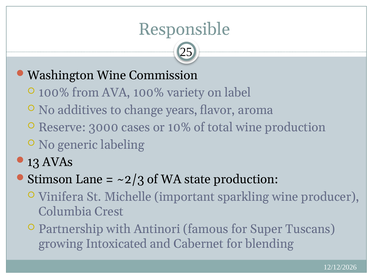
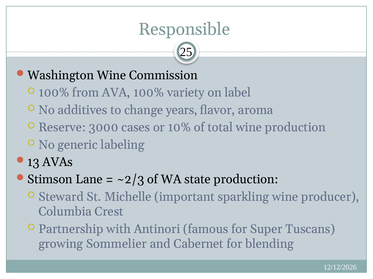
Vinifera: Vinifera -> Steward
Intoxicated: Intoxicated -> Sommelier
